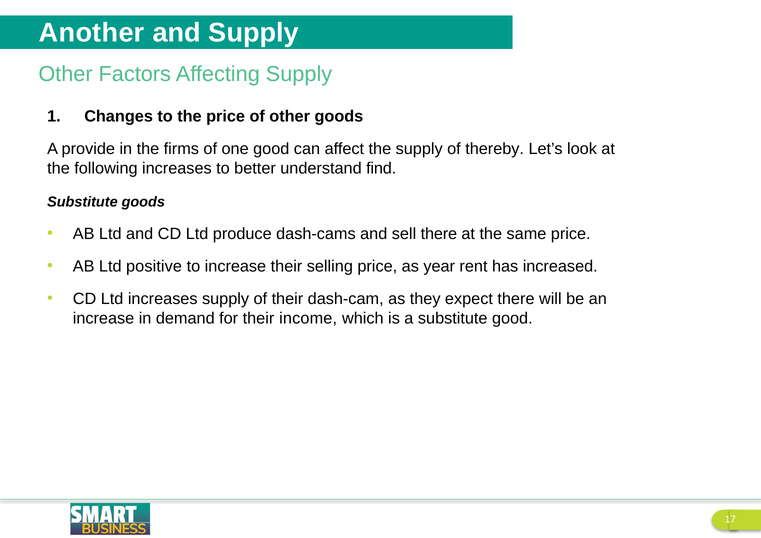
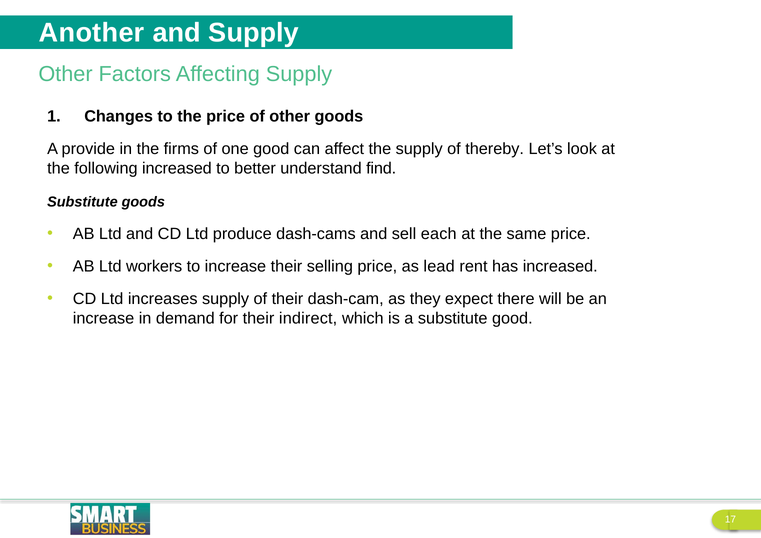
following increases: increases -> increased
sell there: there -> each
positive: positive -> workers
year: year -> lead
income: income -> indirect
